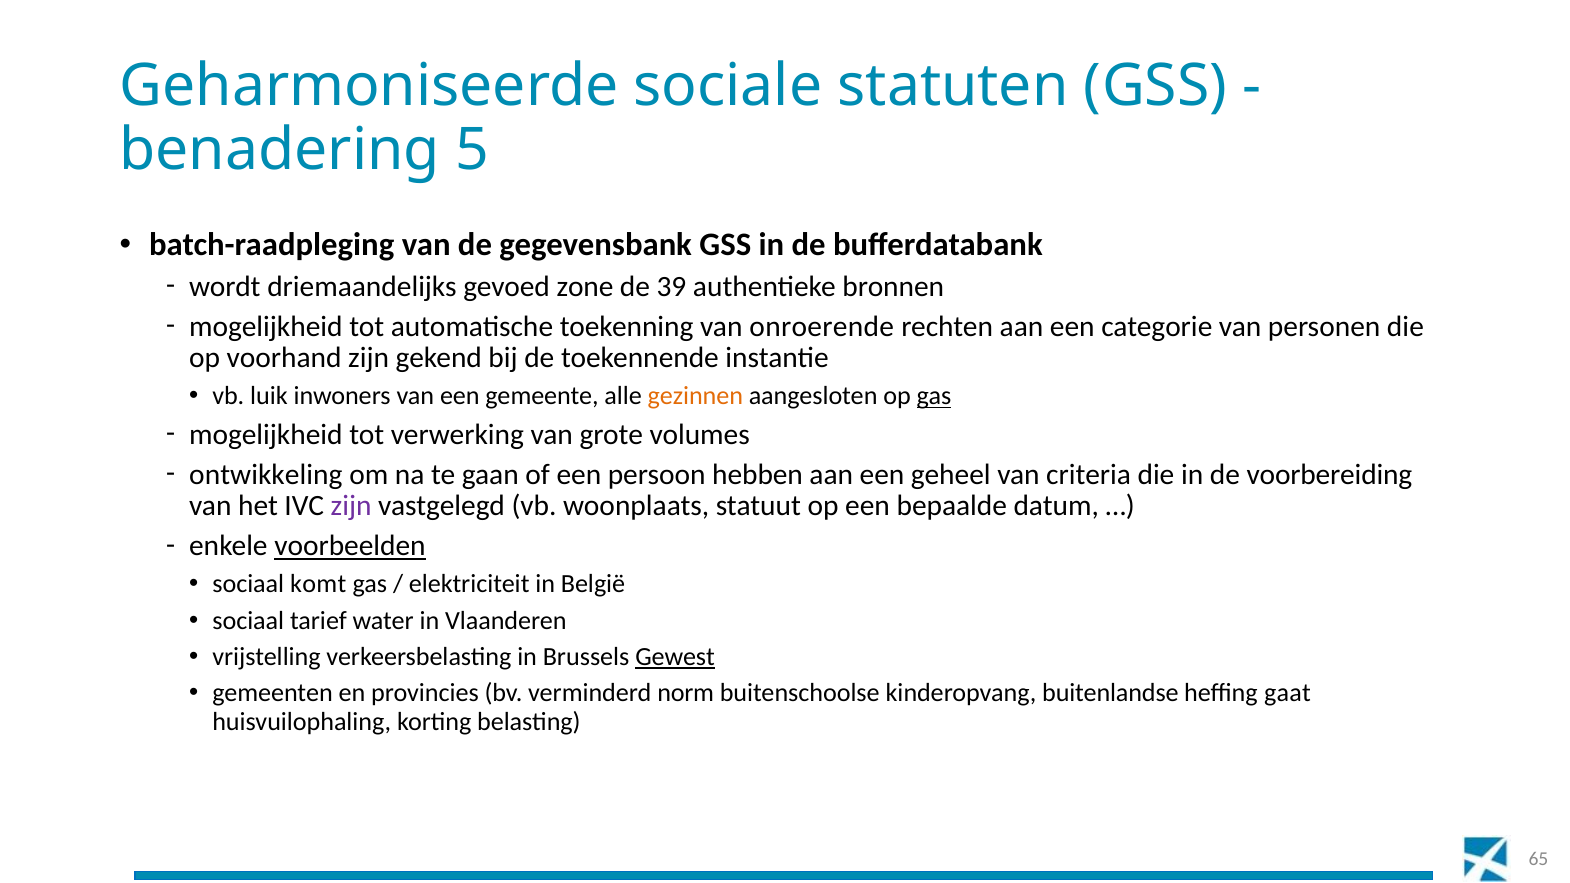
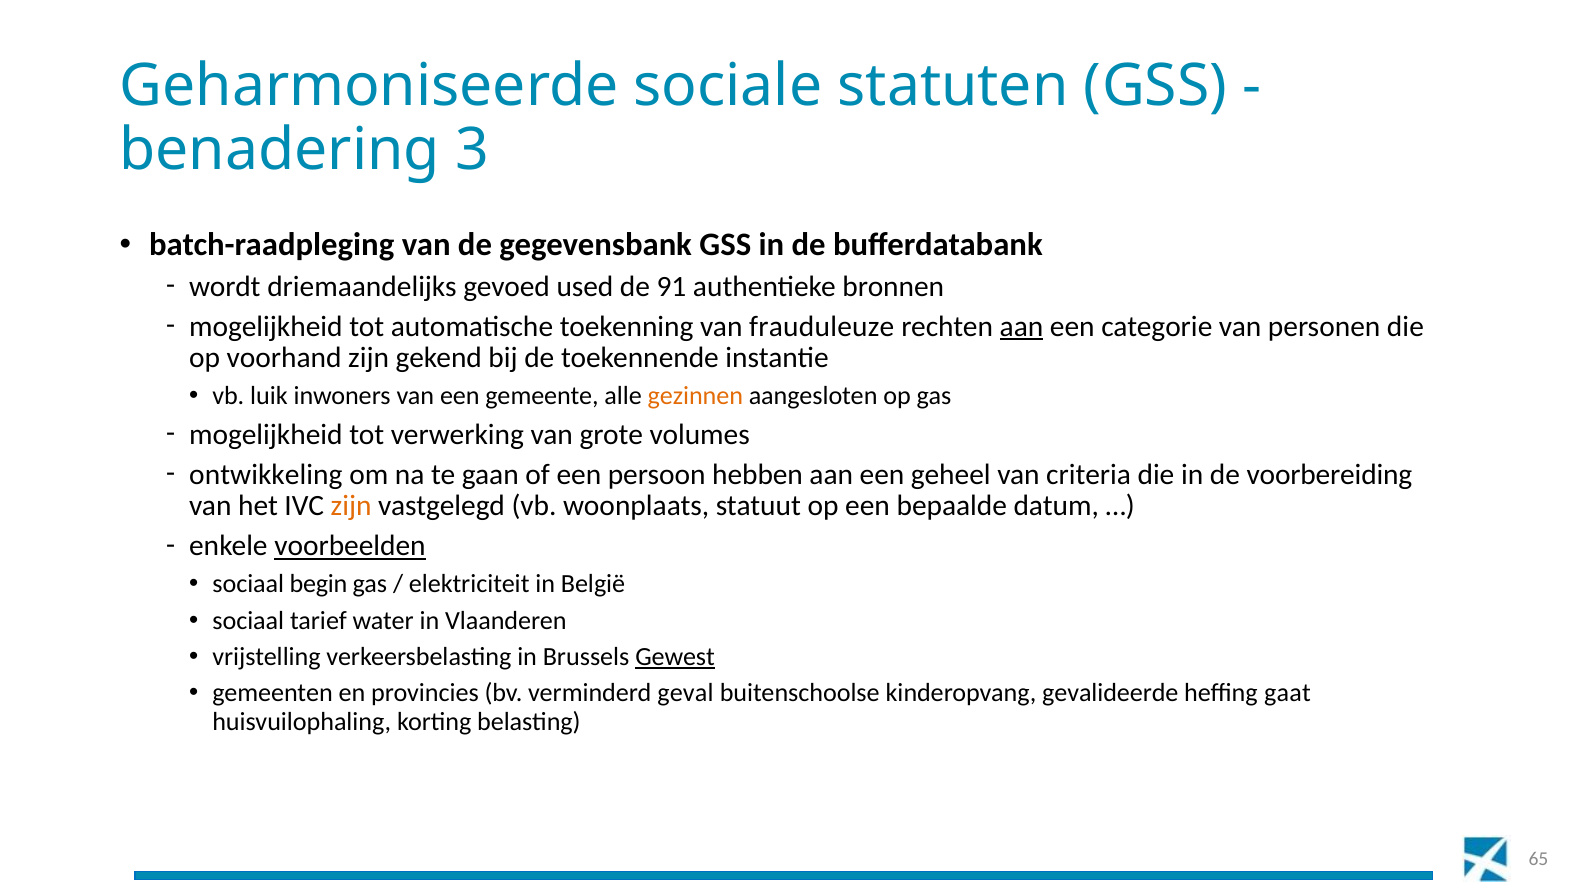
5: 5 -> 3
zone: zone -> used
39: 39 -> 91
onroerende: onroerende -> frauduleuze
aan at (1022, 326) underline: none -> present
gas at (934, 396) underline: present -> none
zijn at (351, 506) colour: purple -> orange
komt: komt -> begin
norm: norm -> geval
buitenlandse: buitenlandse -> gevalideerde
